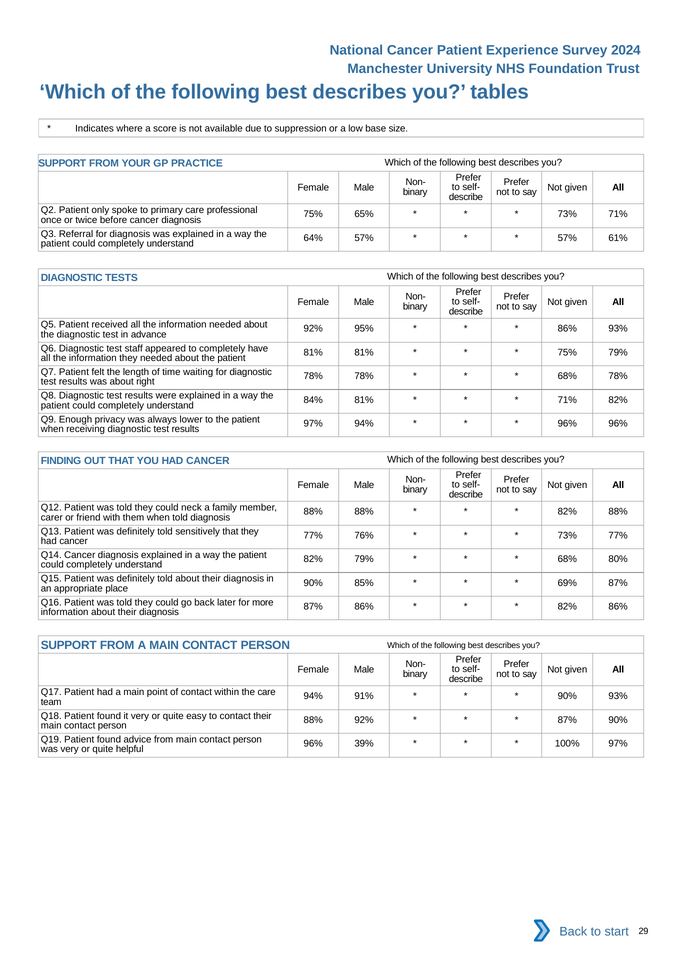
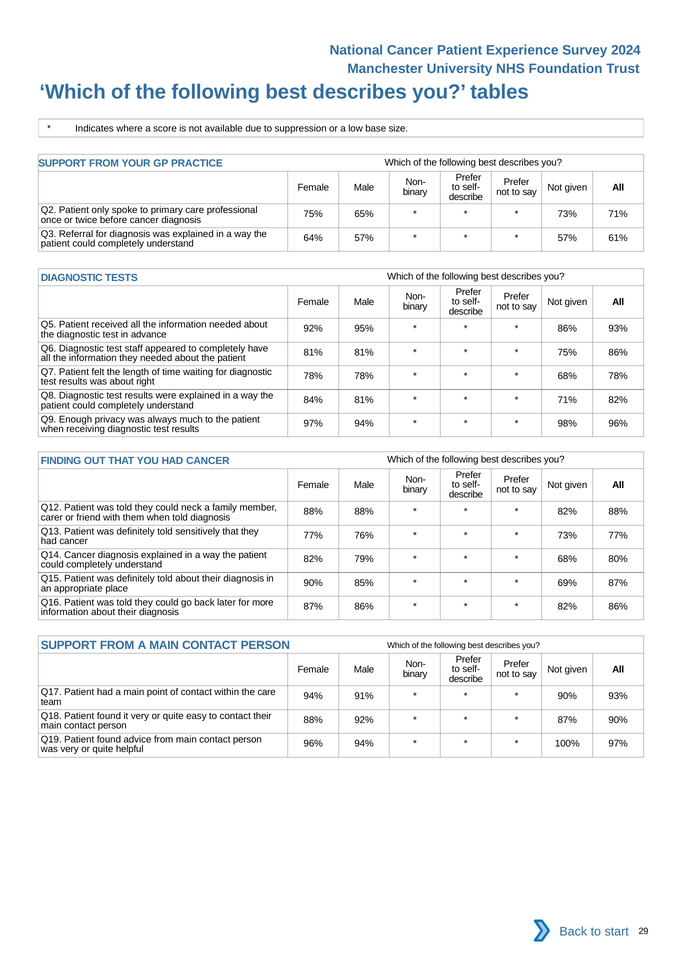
75% 79%: 79% -> 86%
lower: lower -> much
96% at (567, 424): 96% -> 98%
96% 39%: 39% -> 94%
